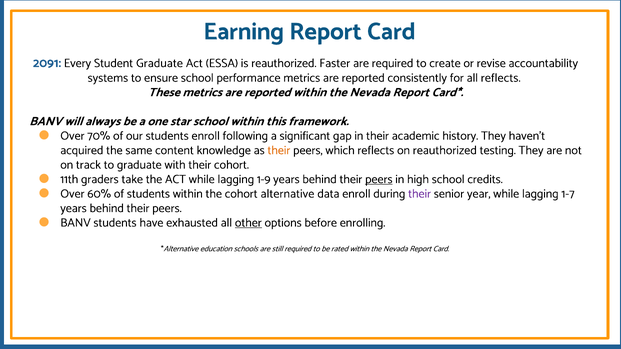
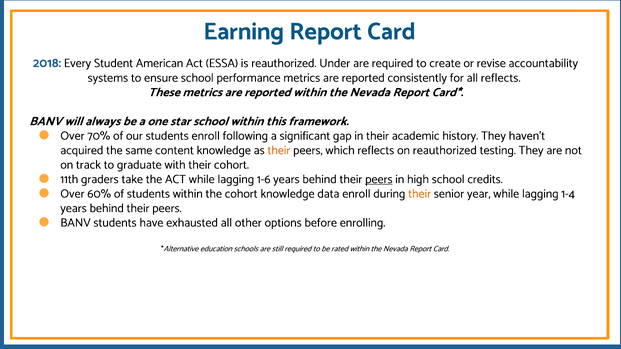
2091: 2091 -> 2018
Student Graduate: Graduate -> American
Faster: Faster -> Under
1-9: 1-9 -> 1-6
cohort alternative: alternative -> knowledge
their at (420, 194) colour: purple -> orange
1-7: 1-7 -> 1-4
other underline: present -> none
